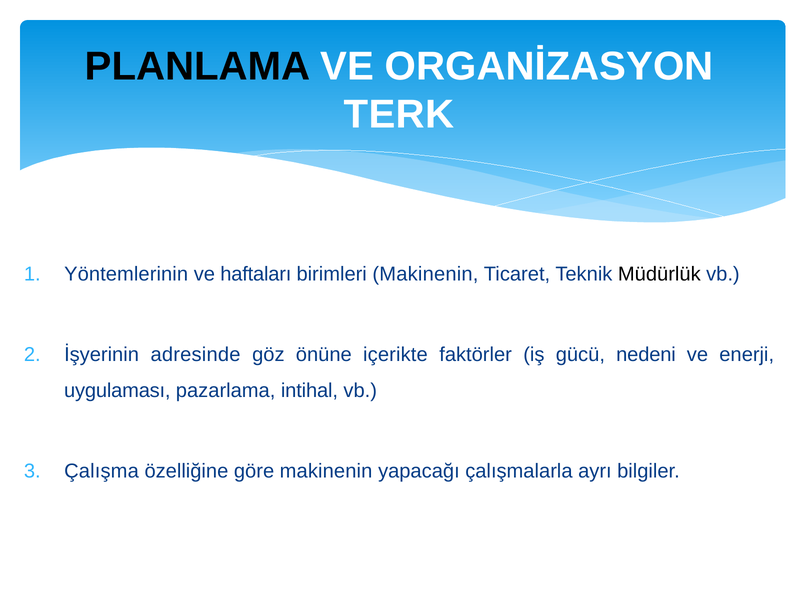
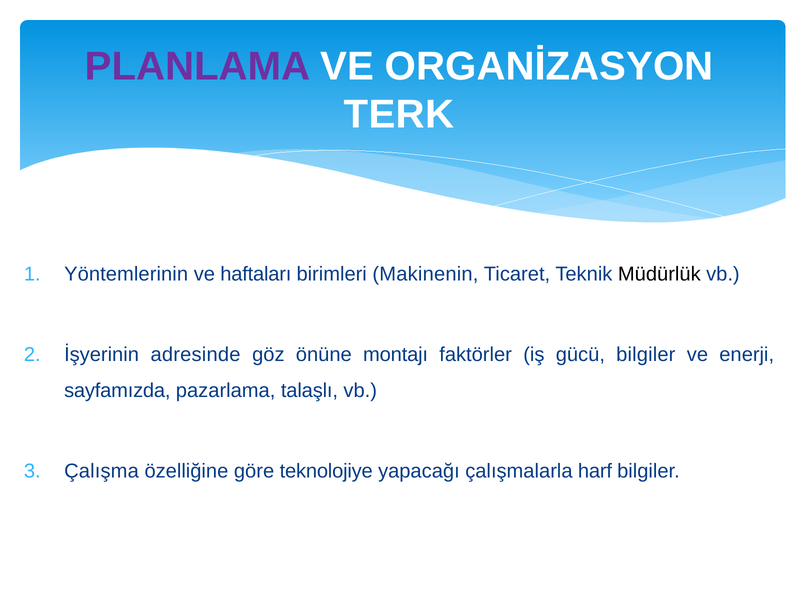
PLANLAMA colour: black -> purple
içerikte: içerikte -> montajı
gücü nedeni: nedeni -> bilgiler
uygulaması: uygulaması -> sayfamızda
intihal: intihal -> talaşlı
göre makinenin: makinenin -> teknolojiye
ayrı: ayrı -> harf
